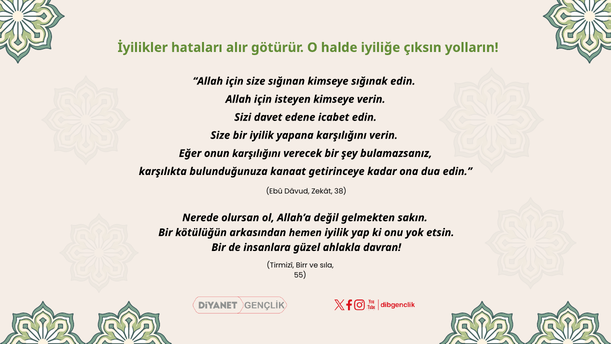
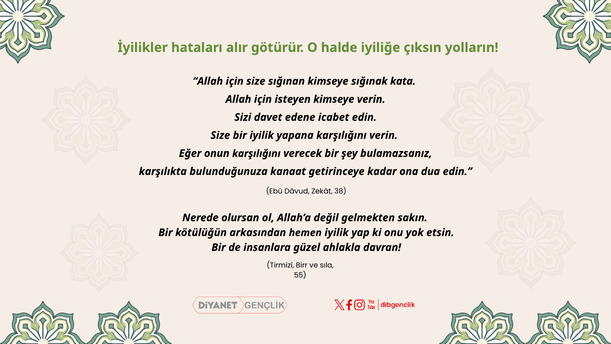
sığınak edin: edin -> kata
